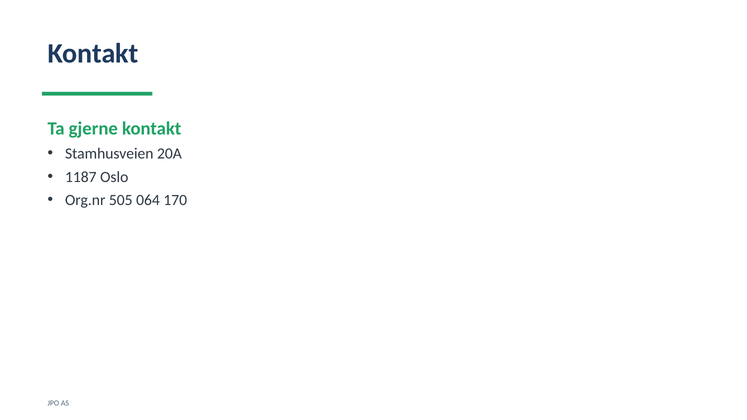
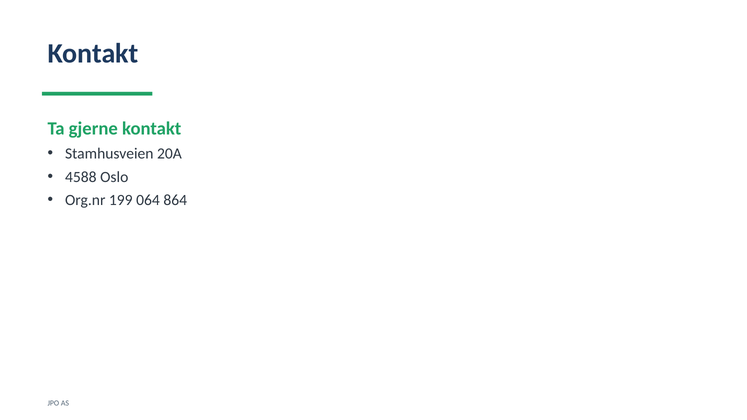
1187: 1187 -> 4588
505: 505 -> 199
170: 170 -> 864
